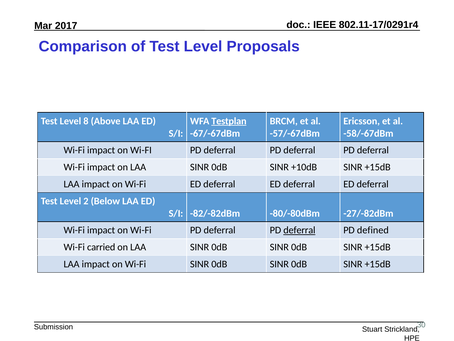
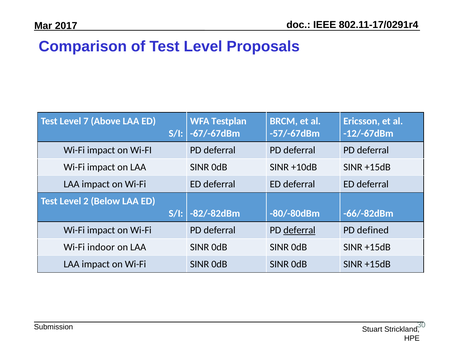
8: 8 -> 7
Testplan underline: present -> none
-58/-67dBm: -58/-67dBm -> -12/-67dBm
-27/-82dBm: -27/-82dBm -> -66/-82dBm
carried: carried -> indoor
